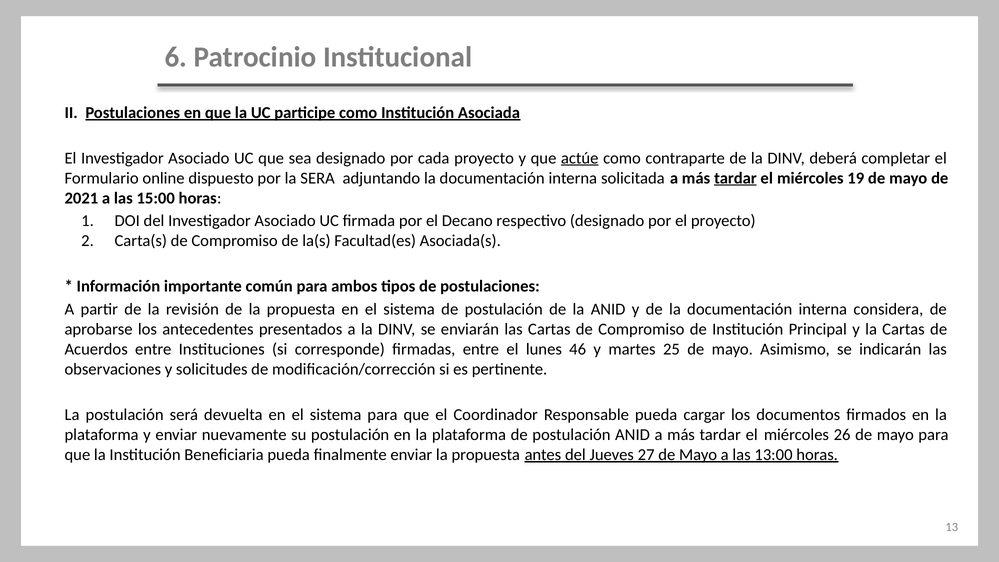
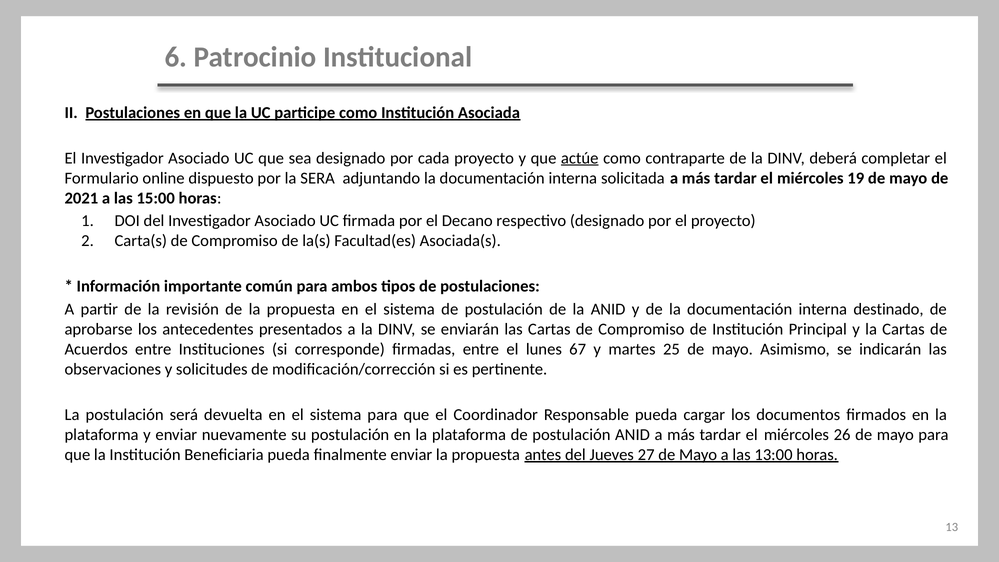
tardar at (735, 178) underline: present -> none
considera: considera -> destinado
46: 46 -> 67
